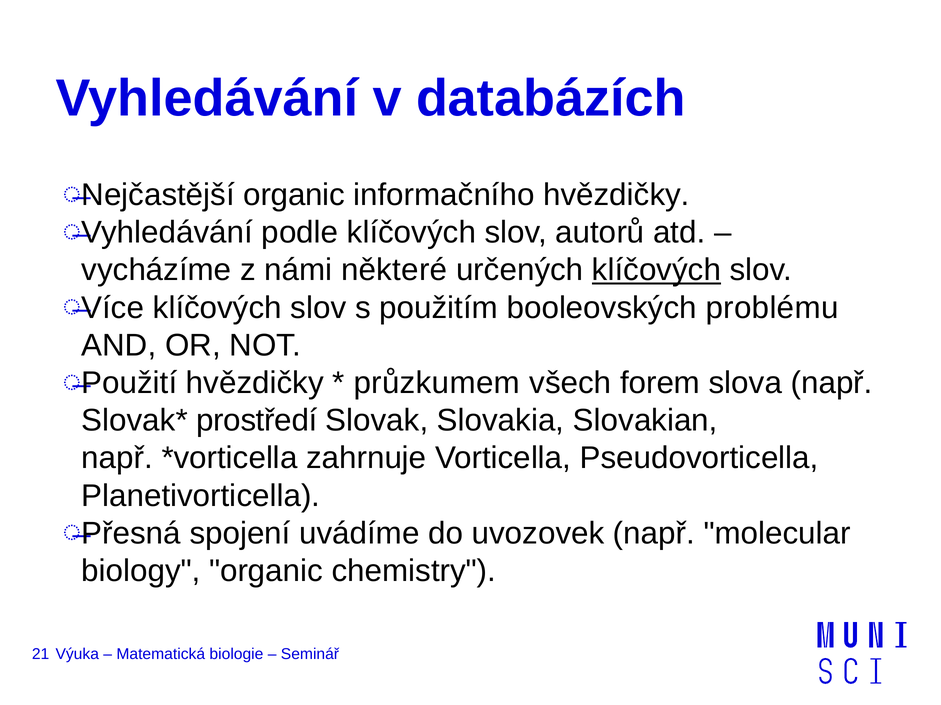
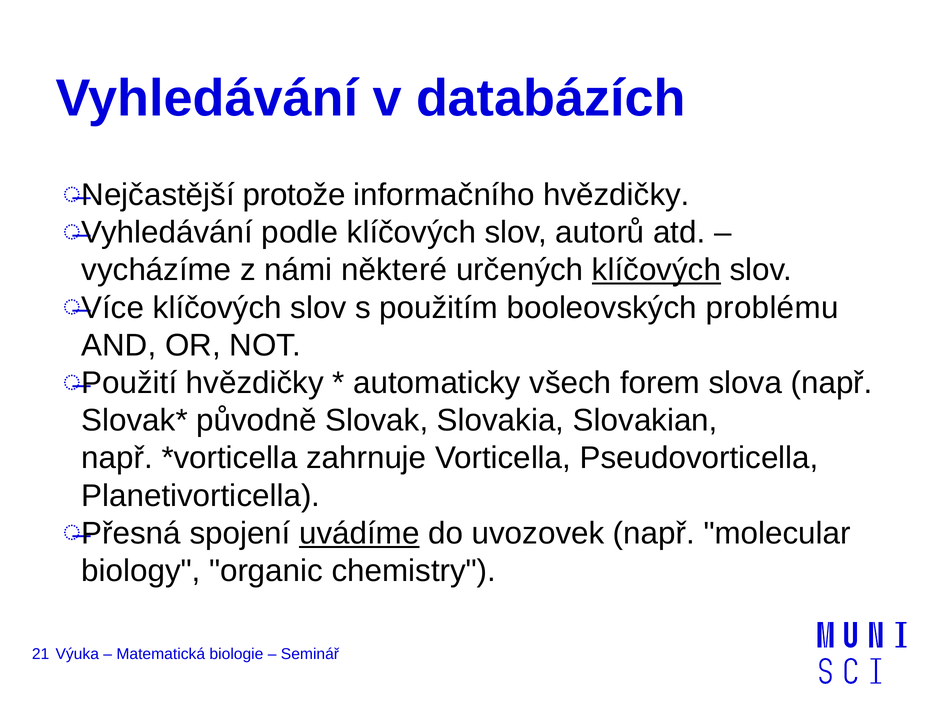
Nejčastější organic: organic -> protože
průzkumem: průzkumem -> automaticky
prostředí: prostředí -> původně
uvádíme underline: none -> present
